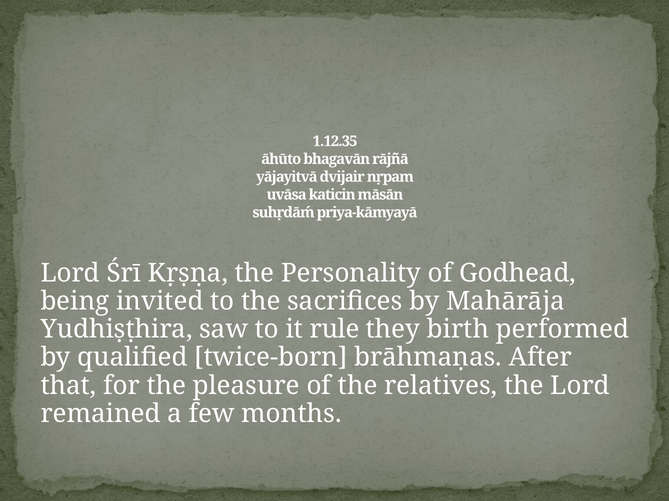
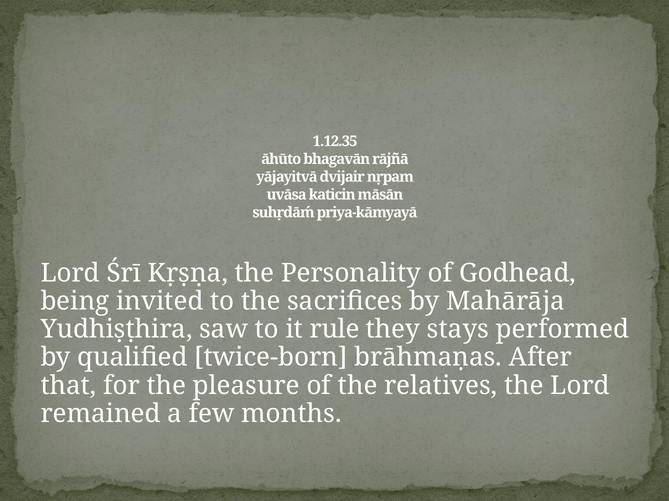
birth: birth -> stays
